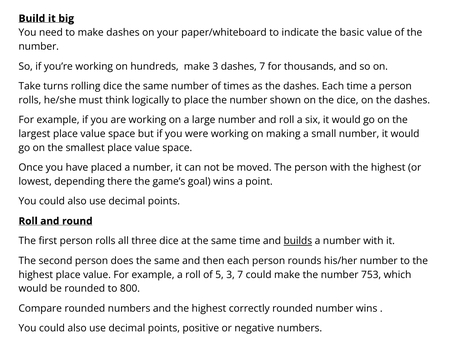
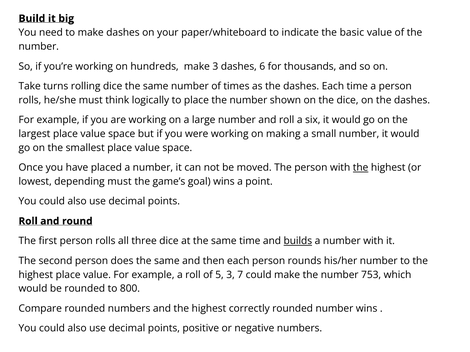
dashes 7: 7 -> 6
the at (361, 168) underline: none -> present
depending there: there -> must
